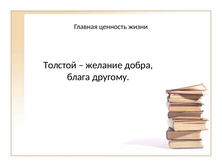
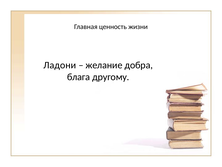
Толстой: Толстой -> Ладони
